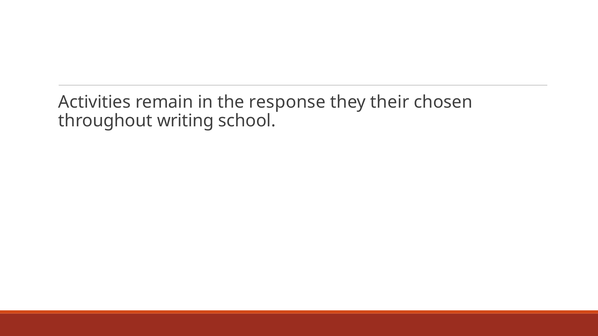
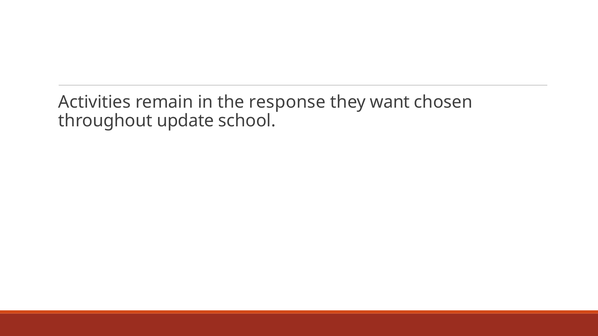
their: their -> want
writing: writing -> update
